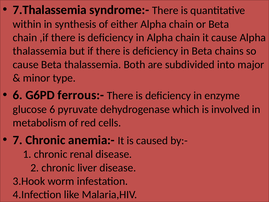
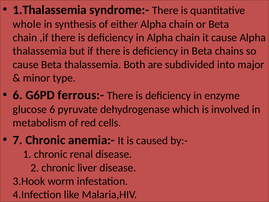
7.Thalassemia: 7.Thalassemia -> 1.Thalassemia
within: within -> whole
